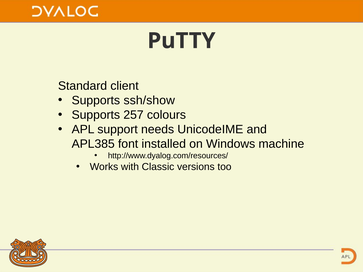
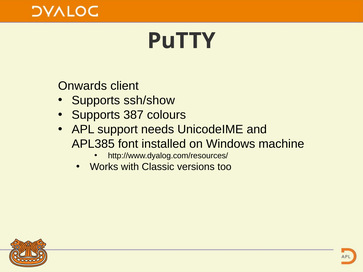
Standard: Standard -> Onwards
257: 257 -> 387
